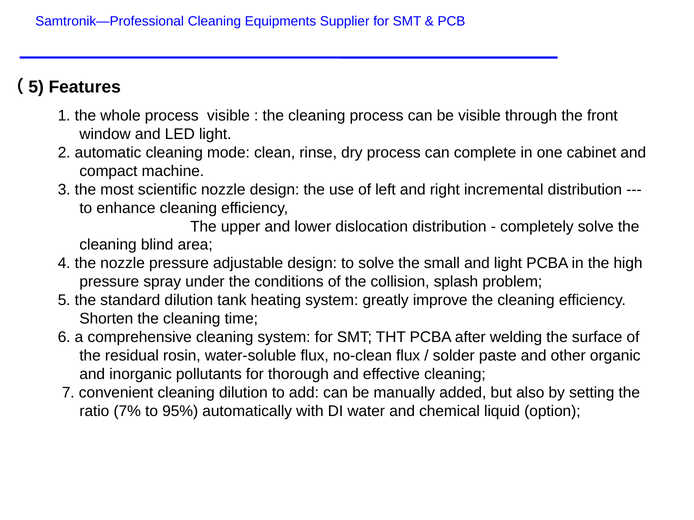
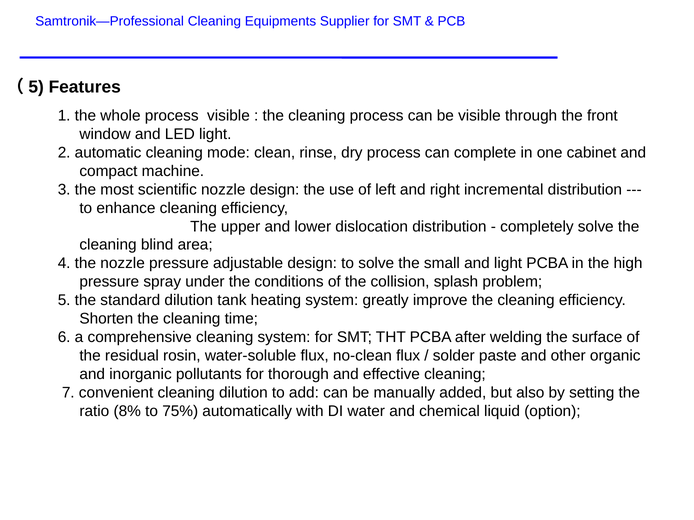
7%: 7% -> 8%
95%: 95% -> 75%
